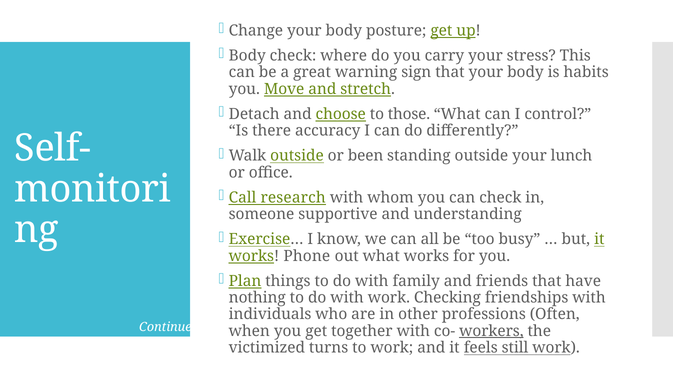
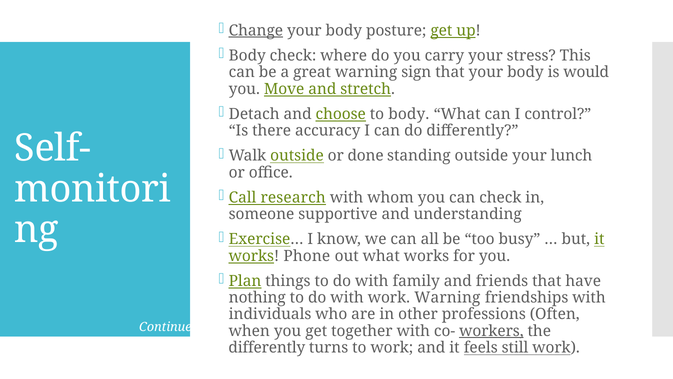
Change underline: none -> present
habits: habits -> would
to those: those -> body
been: been -> done
work Checking: Checking -> Warning
victimized at (267, 347): victimized -> differently
